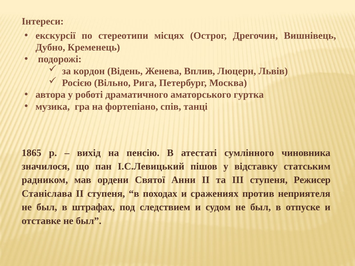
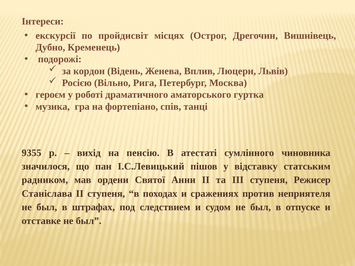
стереотипи: стереотипи -> пройдисвіт
автора: автора -> героєм
1865: 1865 -> 9355
